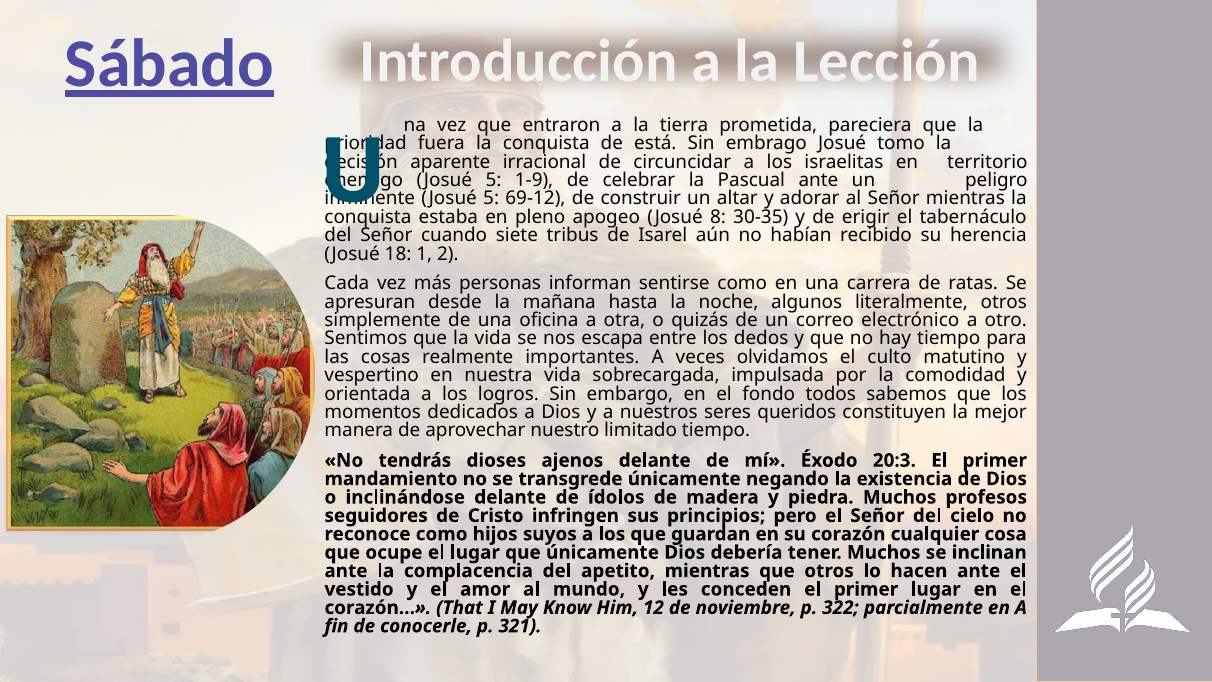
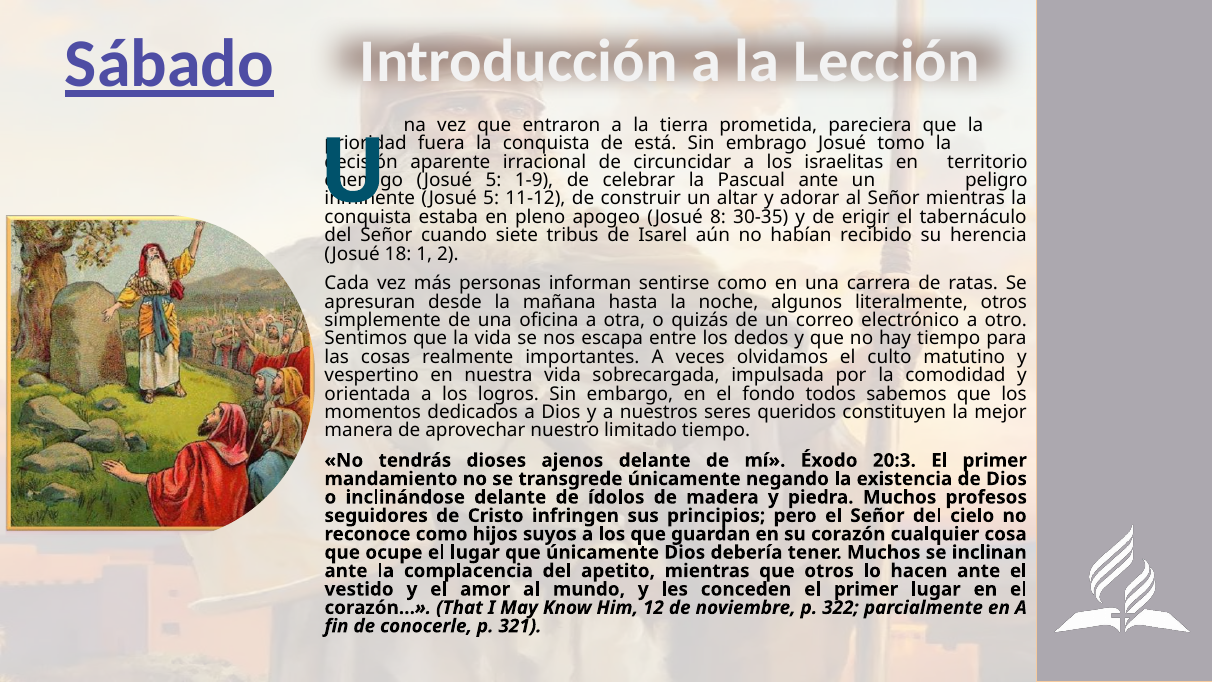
69-12: 69-12 -> 11-12
